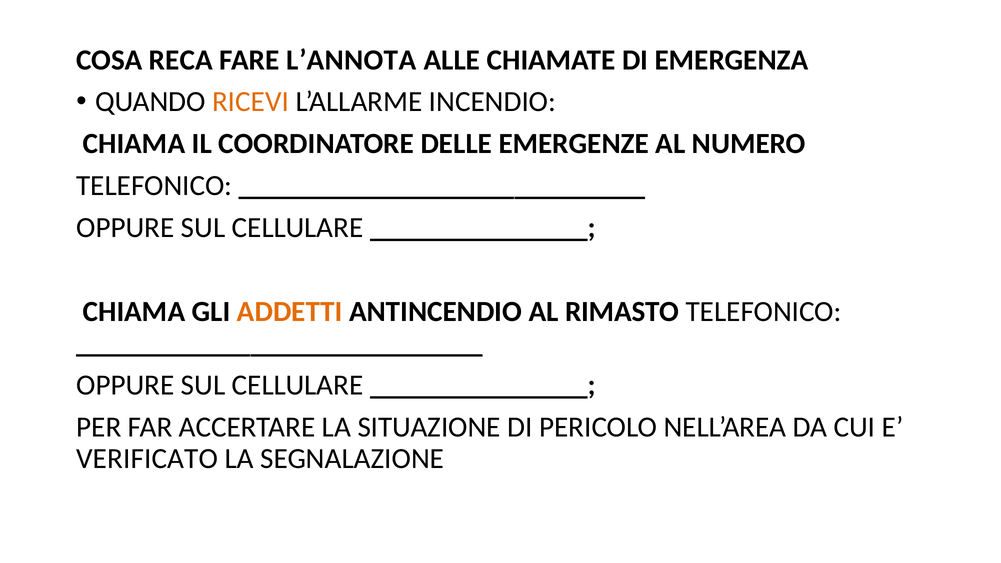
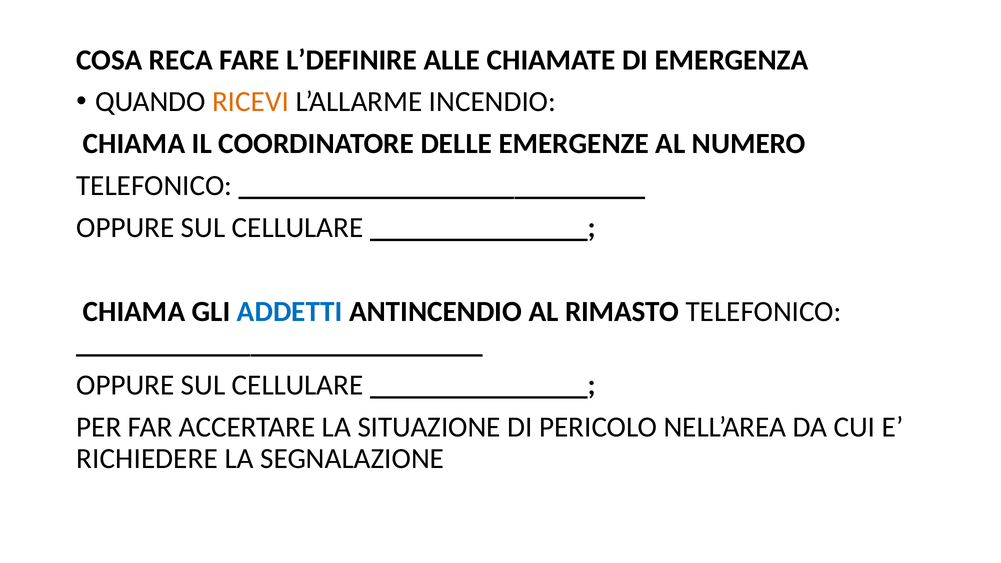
L’ANNOTA: L’ANNOTA -> L’DEFINIRE
ADDETTI colour: orange -> blue
VERIFICATO: VERIFICATO -> RICHIEDERE
